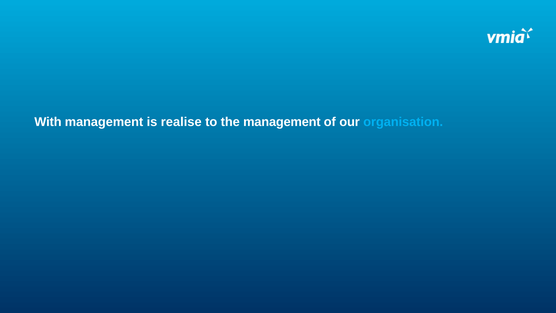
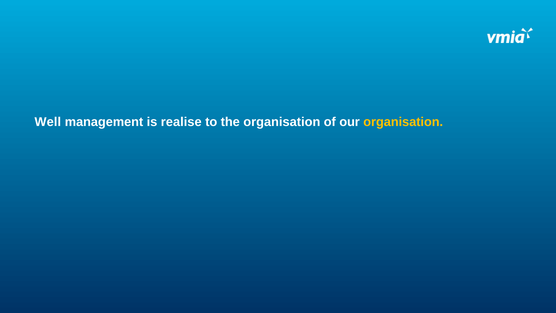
With: With -> Well
the management: management -> organisation
organisation at (403, 122) colour: light blue -> yellow
